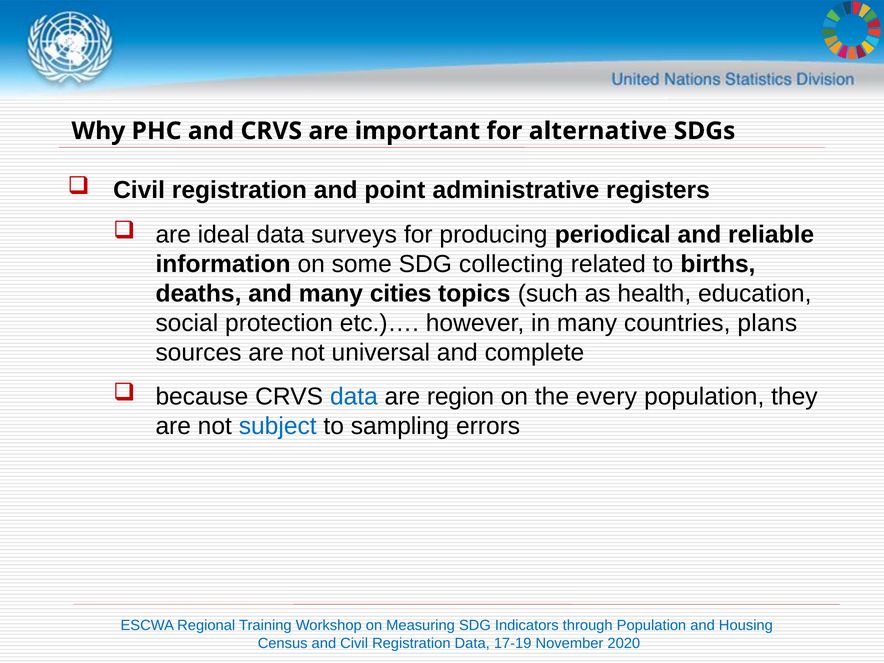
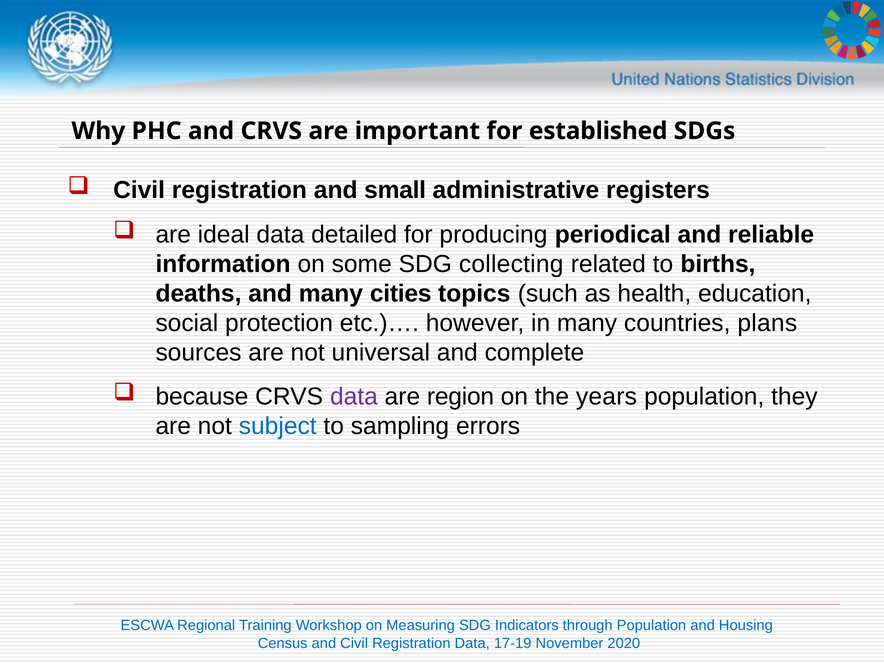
alternative: alternative -> established
point: point -> small
surveys: surveys -> detailed
data at (354, 397) colour: blue -> purple
every: every -> years
